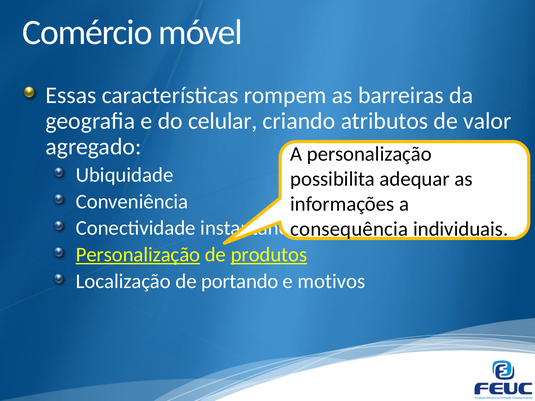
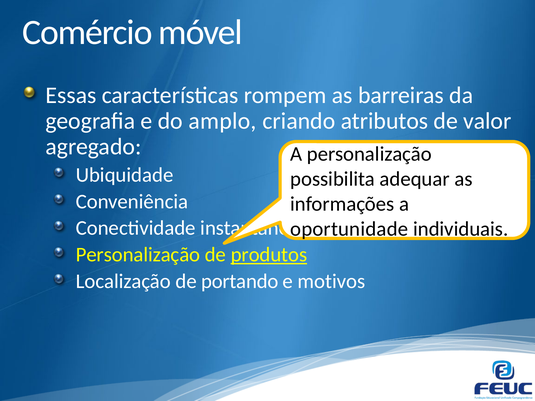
celular: celular -> amplo
consequência: consequência -> oportunidade
Personalização at (138, 255) underline: present -> none
